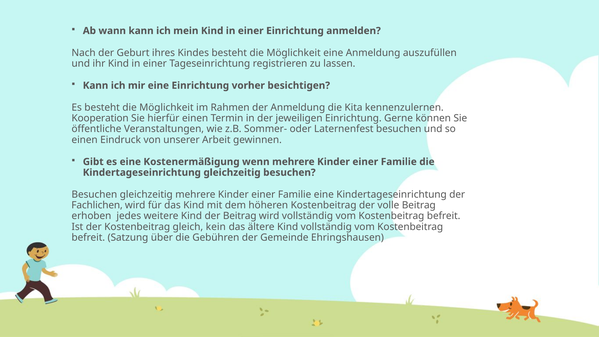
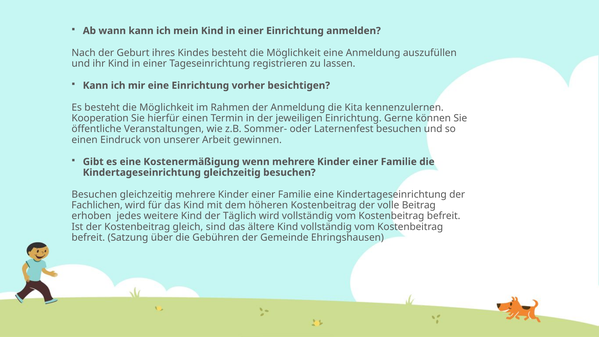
der Beitrag: Beitrag -> Täglich
kein: kein -> sind
